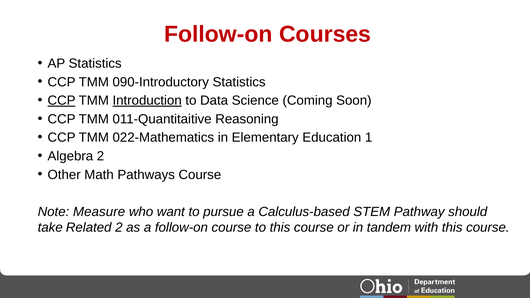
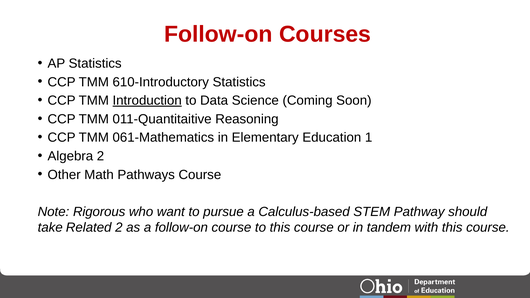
090-Introductory: 090-Introductory -> 610-Introductory
CCP at (62, 101) underline: present -> none
022-Mathematics: 022-Mathematics -> 061-Mathematics
Measure: Measure -> Rigorous
